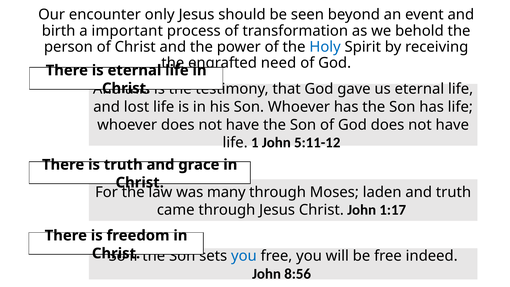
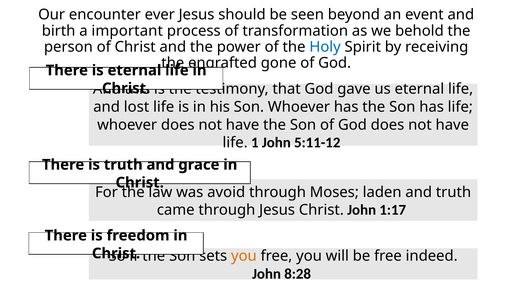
only: only -> ever
need: need -> gone
many: many -> avoid
you at (244, 256) colour: blue -> orange
8:56: 8:56 -> 8:28
